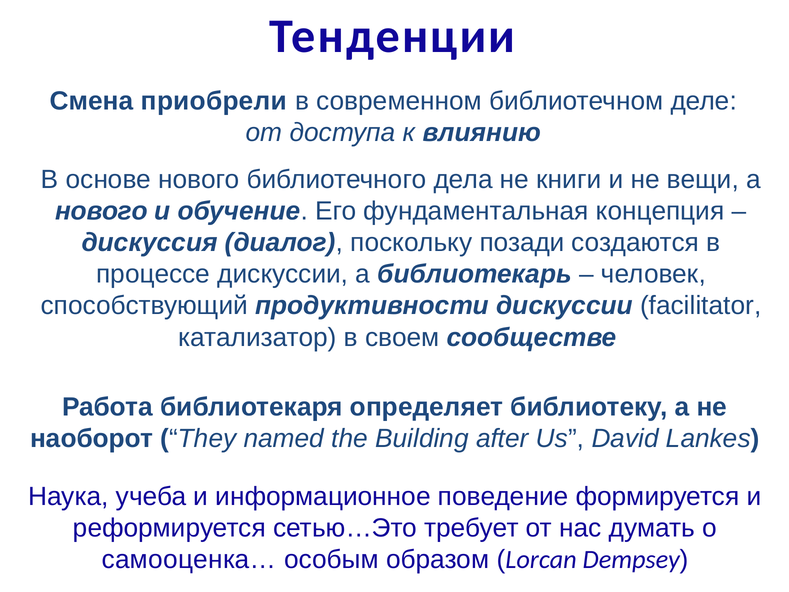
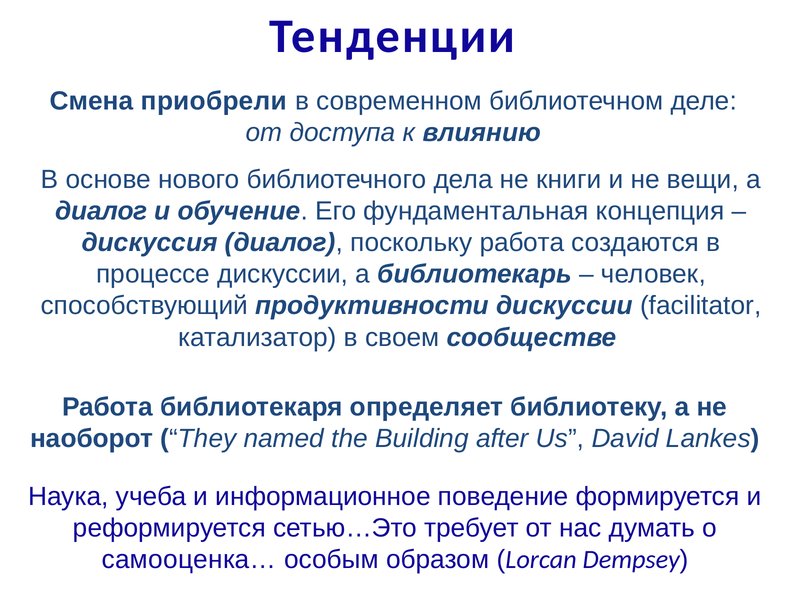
нового at (101, 211): нового -> диалог
поскольку позади: позади -> работа
